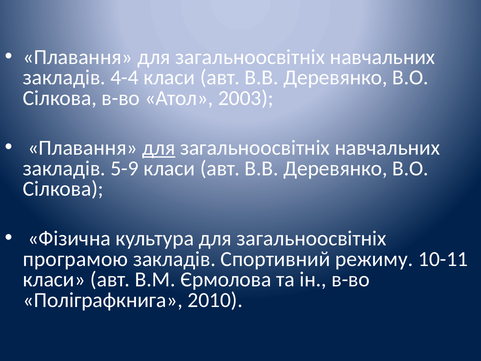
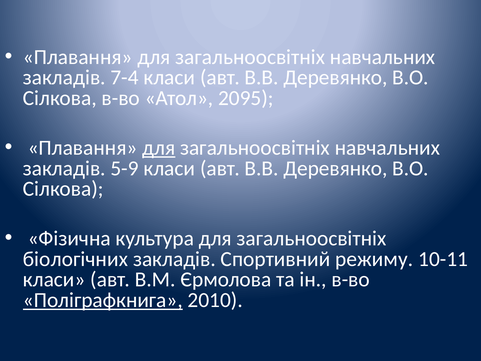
4-4: 4-4 -> 7-4
2003: 2003 -> 2095
програмою: програмою -> біологічних
Поліграфкнига underline: none -> present
